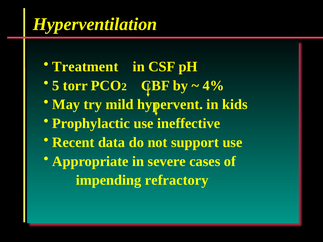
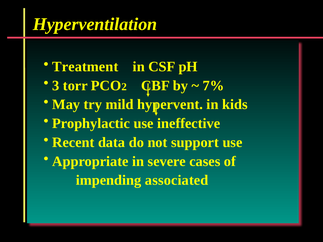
5: 5 -> 3
4%: 4% -> 7%
refractory: refractory -> associated
